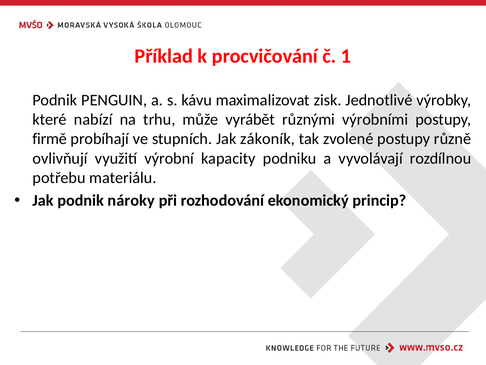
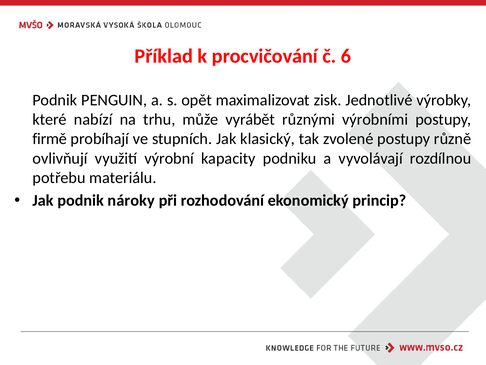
1: 1 -> 6
kávu: kávu -> opět
zákoník: zákoník -> klasický
